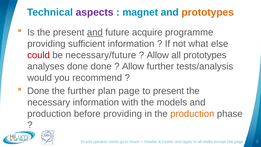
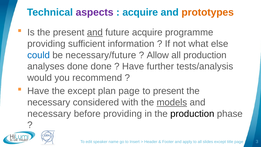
magnet at (140, 12): magnet -> acquire
could colour: red -> blue
all prototypes: prototypes -> production
Allow at (133, 66): Allow -> Have
Done at (38, 91): Done -> Have
the further: further -> except
necessary information: information -> considered
models underline: none -> present
production at (49, 114): production -> necessary
production at (192, 114) colour: orange -> black
